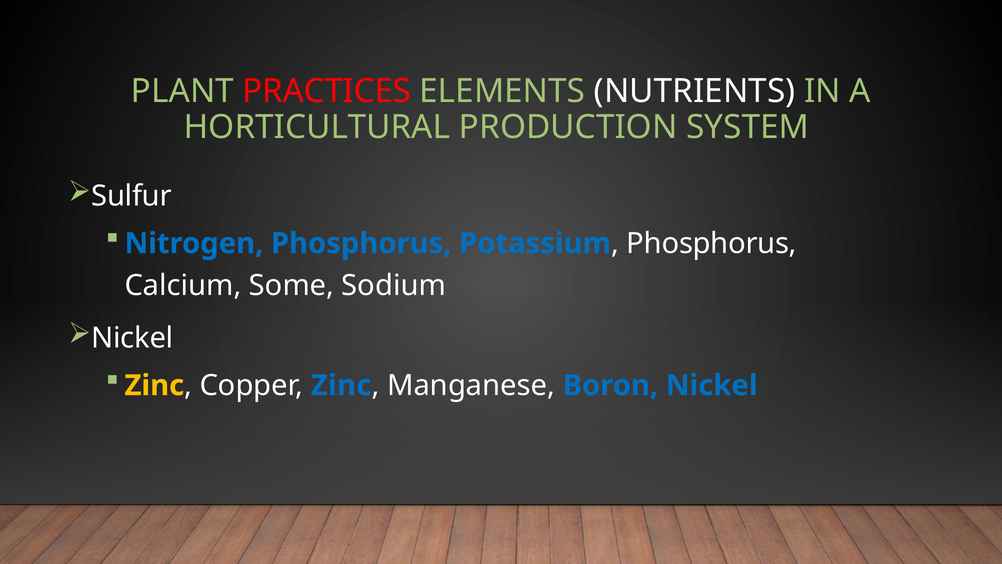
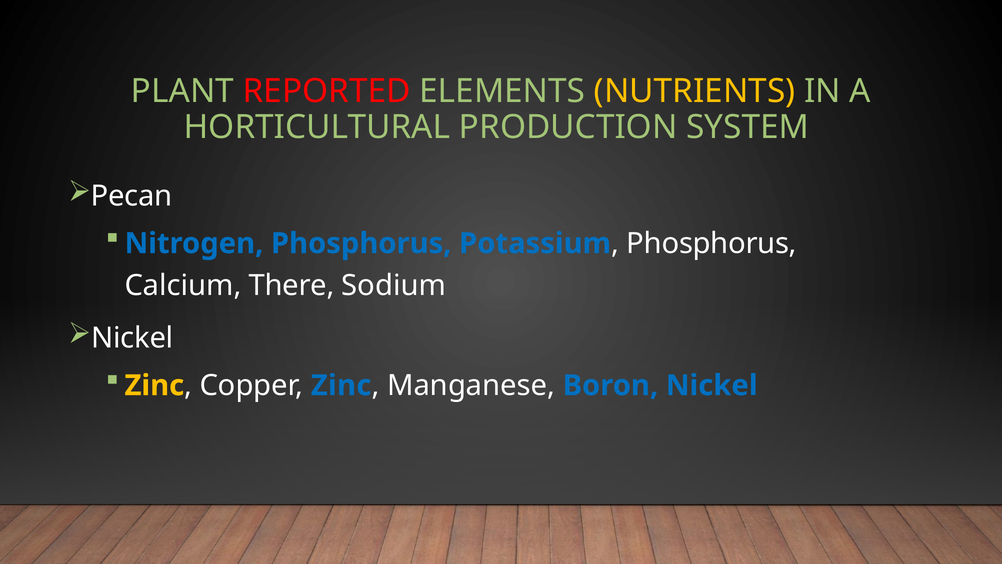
PRACTICES: PRACTICES -> REPORTED
NUTRIENTS colour: white -> yellow
Sulfur: Sulfur -> Pecan
Some: Some -> There
